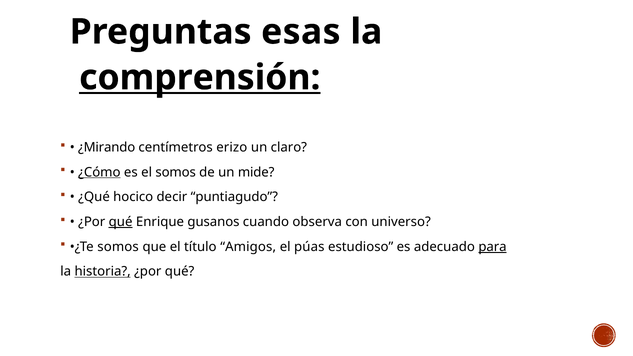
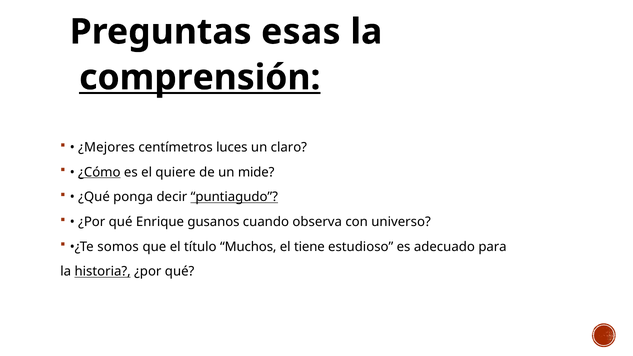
¿Mirando: ¿Mirando -> ¿Mejores
erizo: erizo -> luces
el somos: somos -> quiere
hocico: hocico -> ponga
puntiagudo underline: none -> present
qué at (121, 222) underline: present -> none
Amigos: Amigos -> Muchos
púas: púas -> tiene
para underline: present -> none
